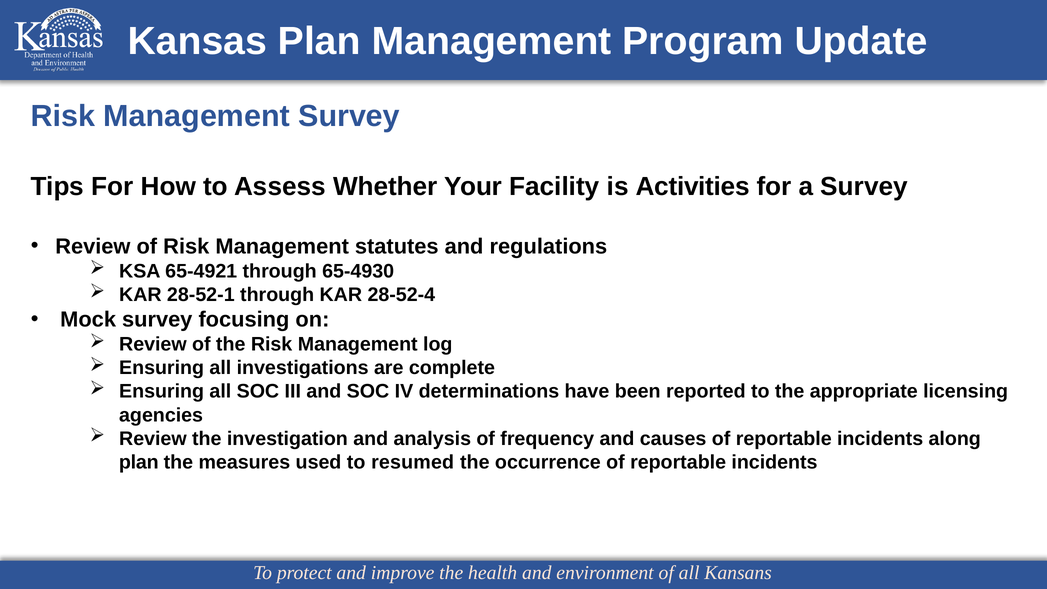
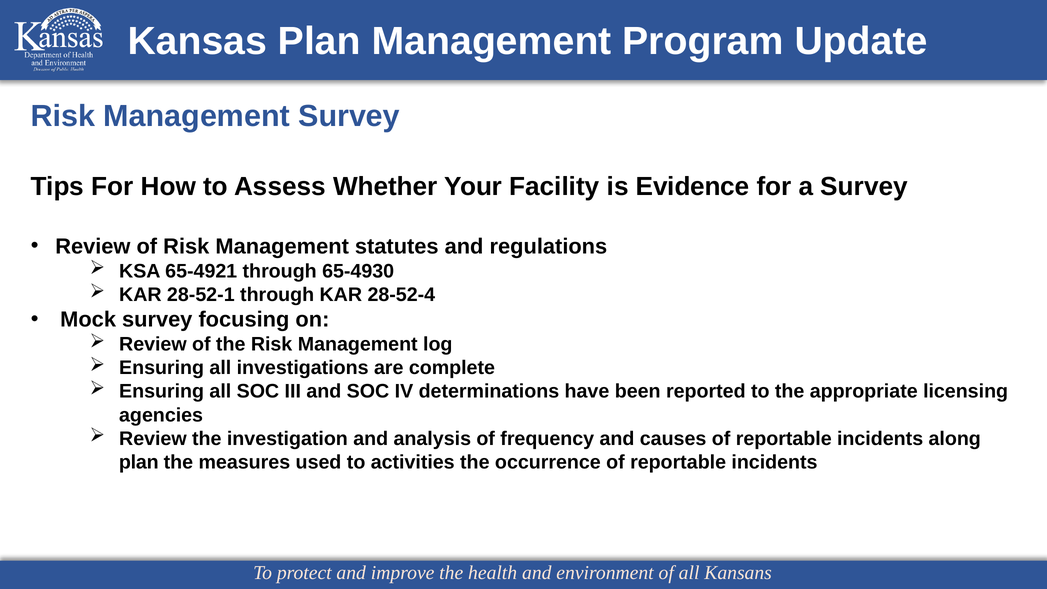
Activities: Activities -> Evidence
resumed: resumed -> activities
